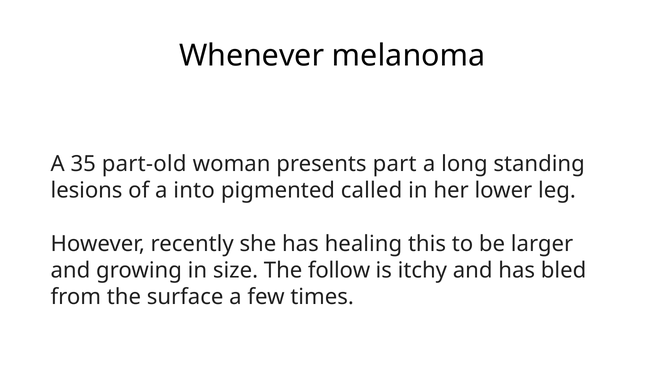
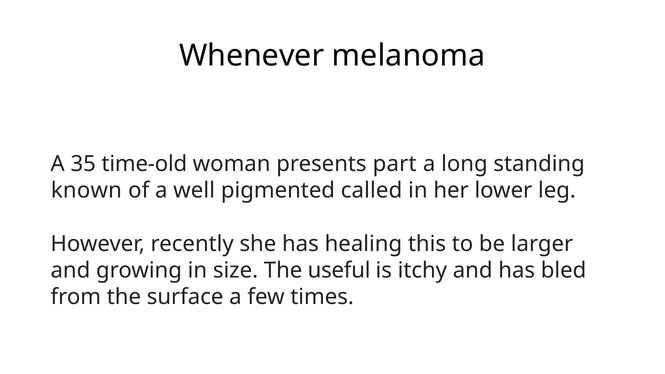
part-old: part-old -> time-old
lesions: lesions -> known
into: into -> well
follow: follow -> useful
